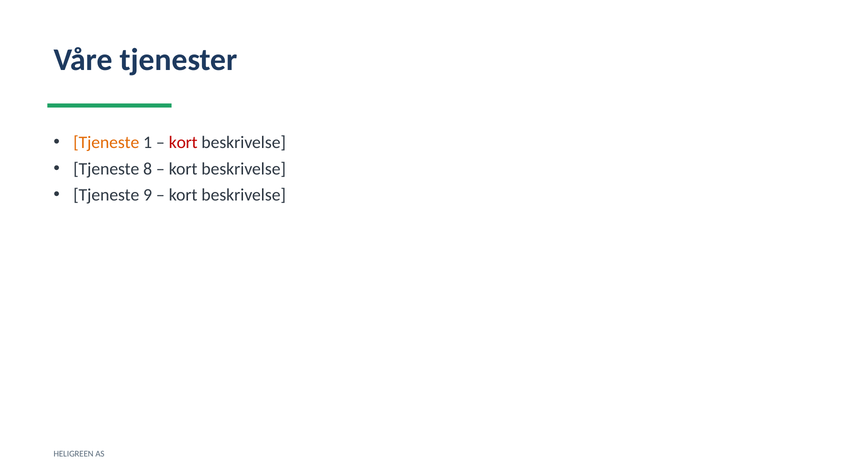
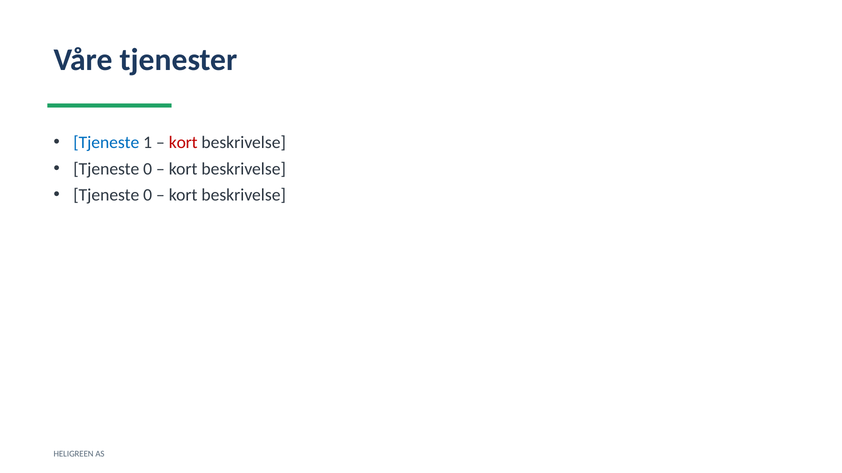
Tjeneste at (106, 143) colour: orange -> blue
8 at (148, 169): 8 -> 0
9 at (148, 195): 9 -> 0
